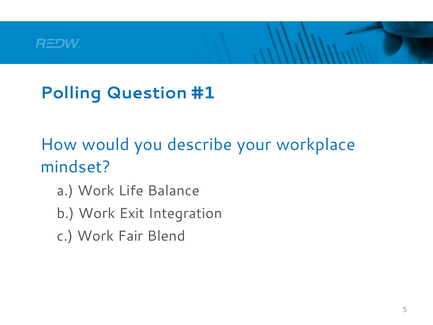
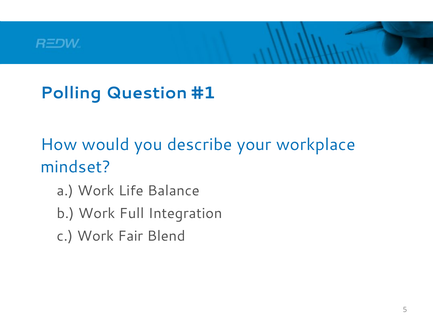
Exit: Exit -> Full
